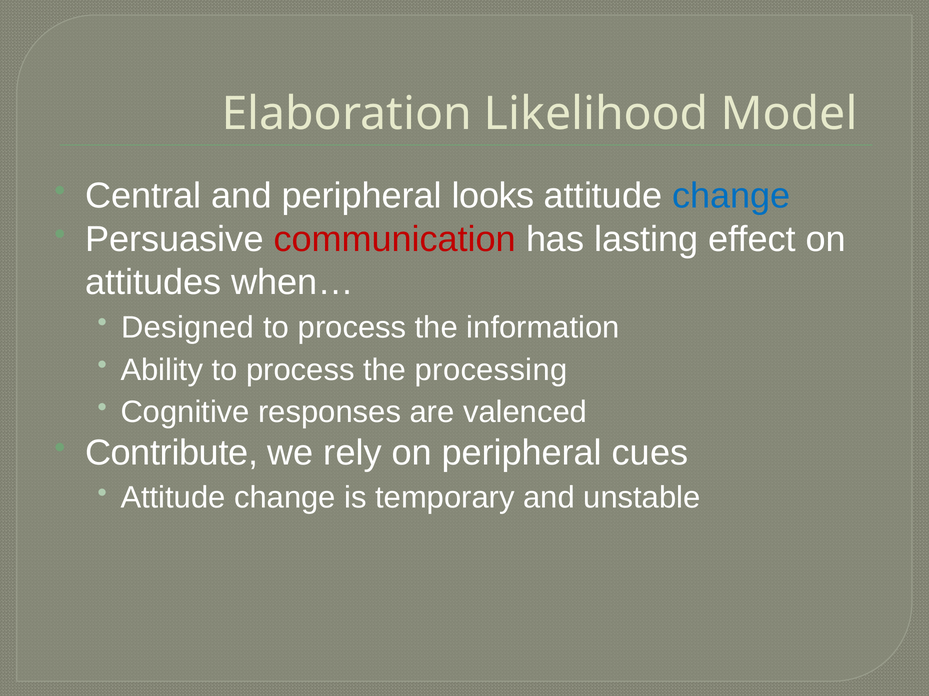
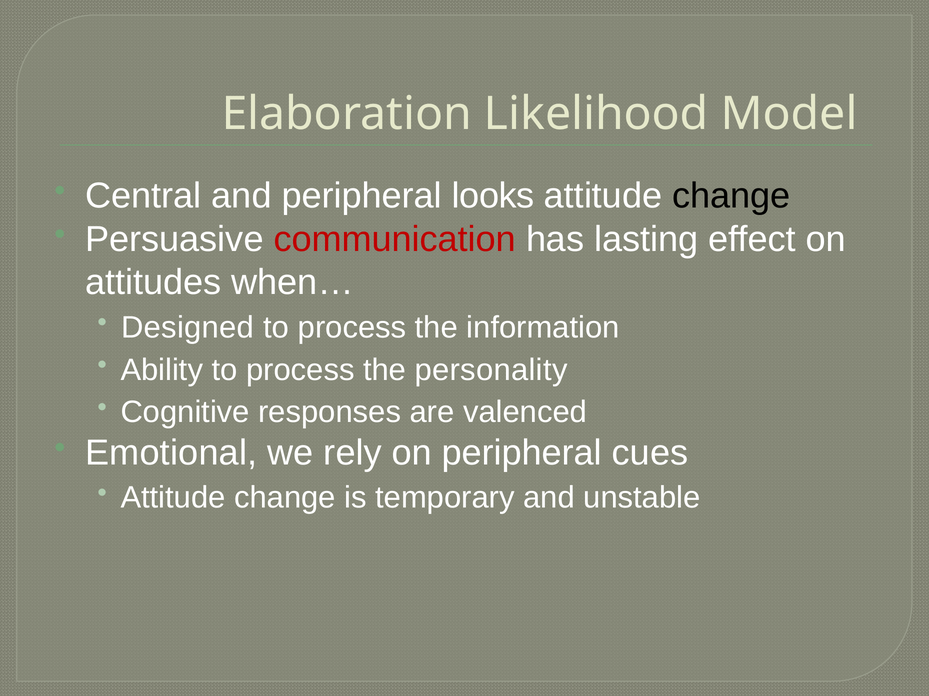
change at (731, 196) colour: blue -> black
processing: processing -> personality
Contribute: Contribute -> Emotional
